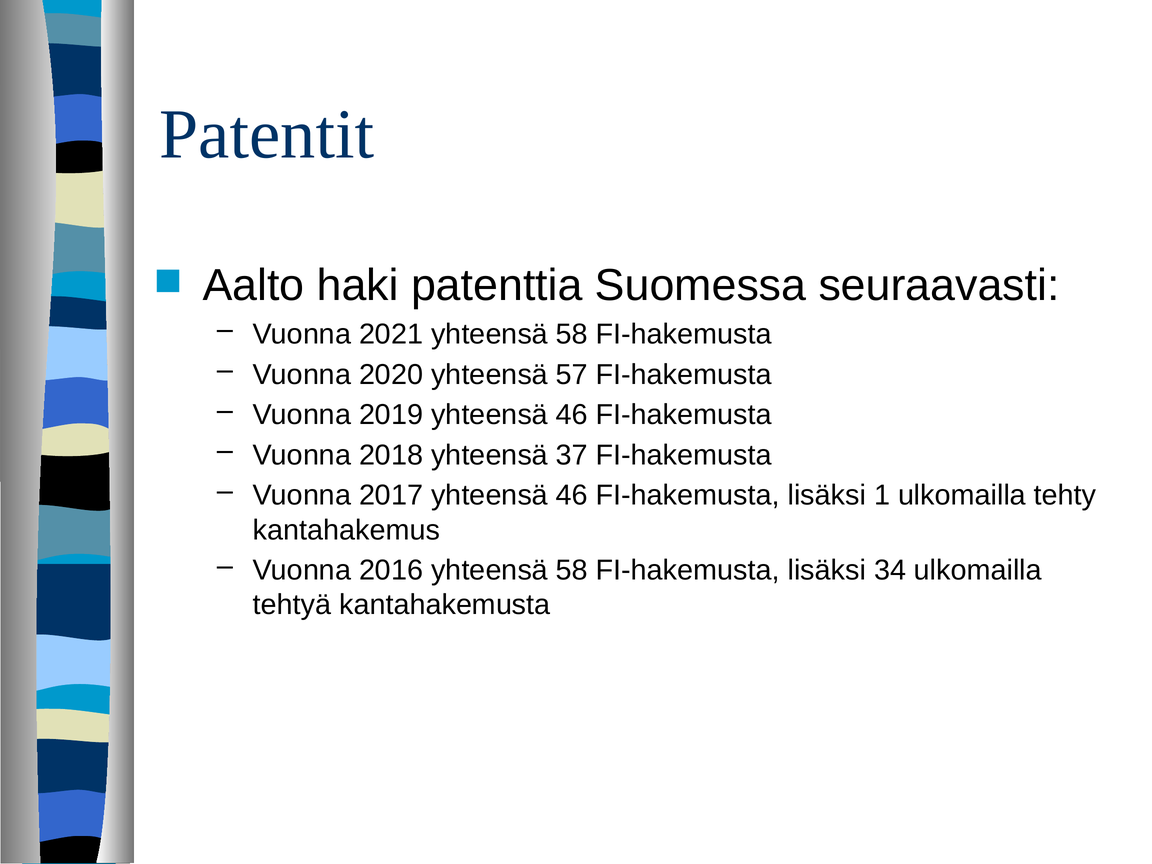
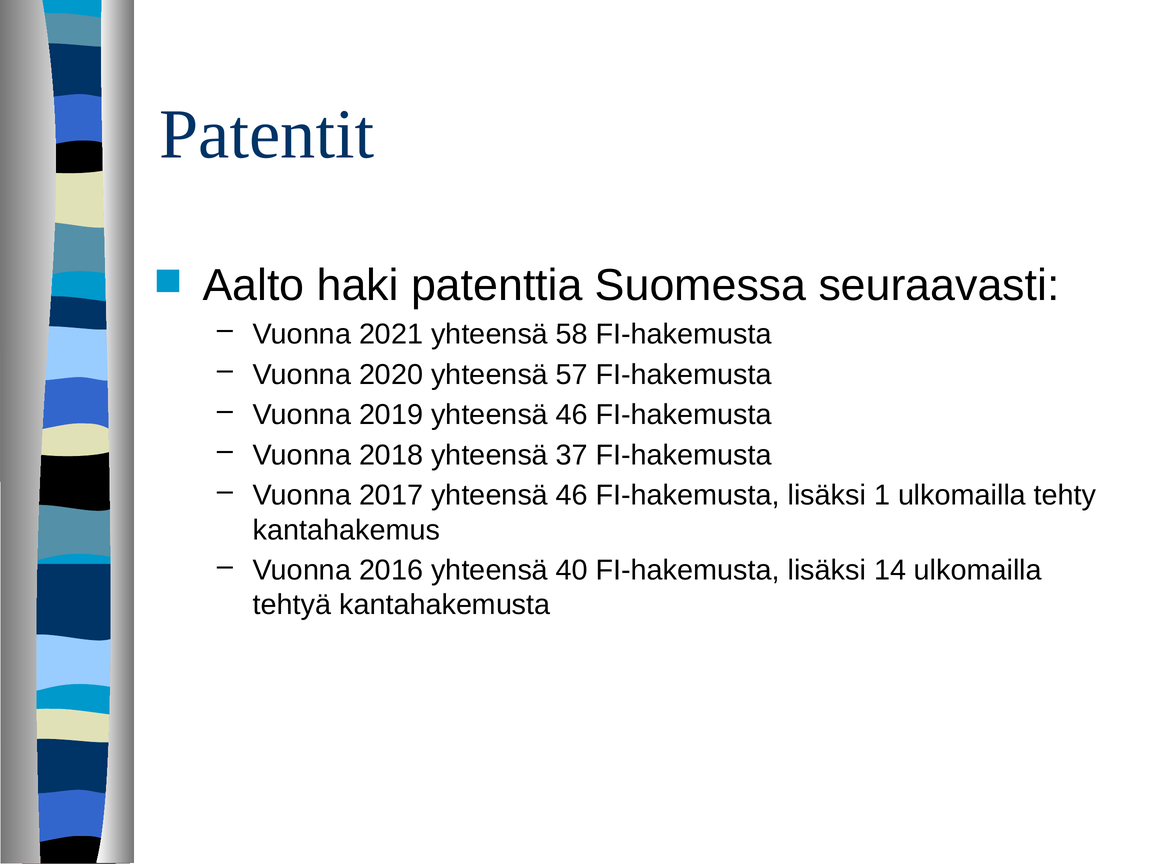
2016 yhteensä 58: 58 -> 40
34: 34 -> 14
